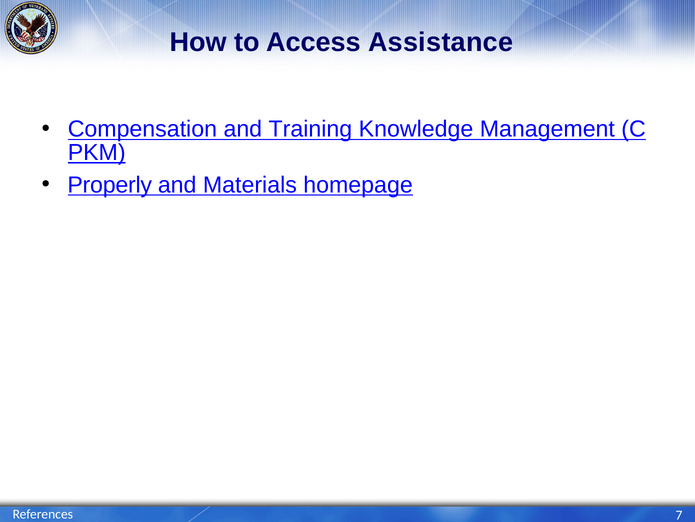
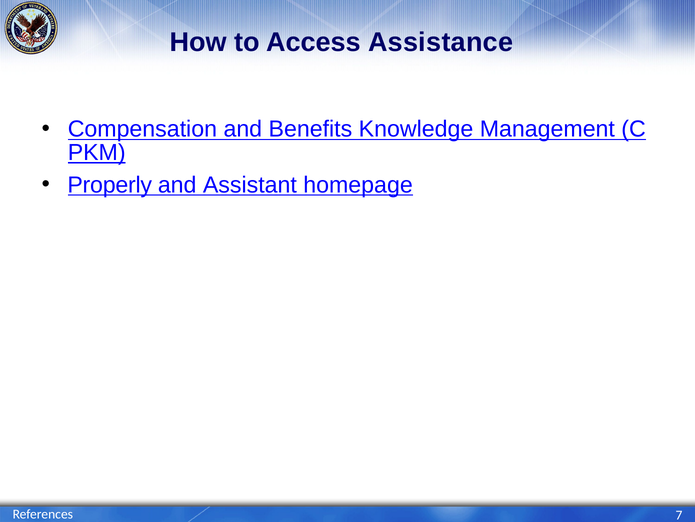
Training: Training -> Benefits
Materials: Materials -> Assistant
